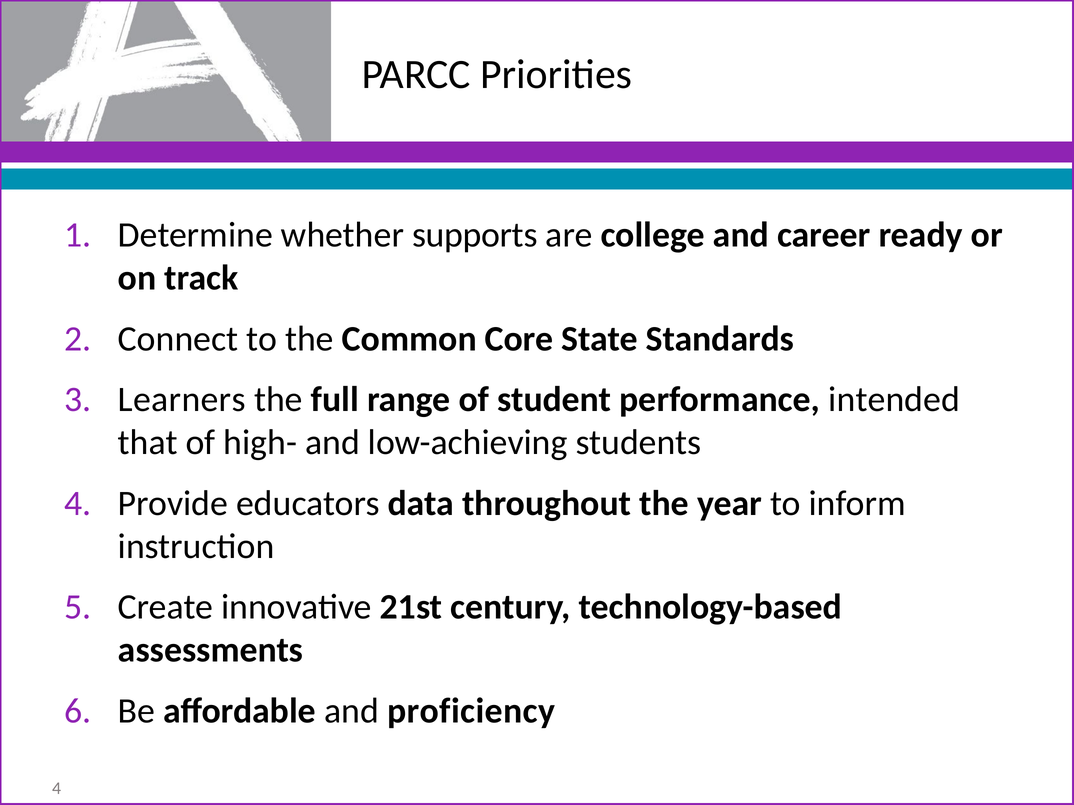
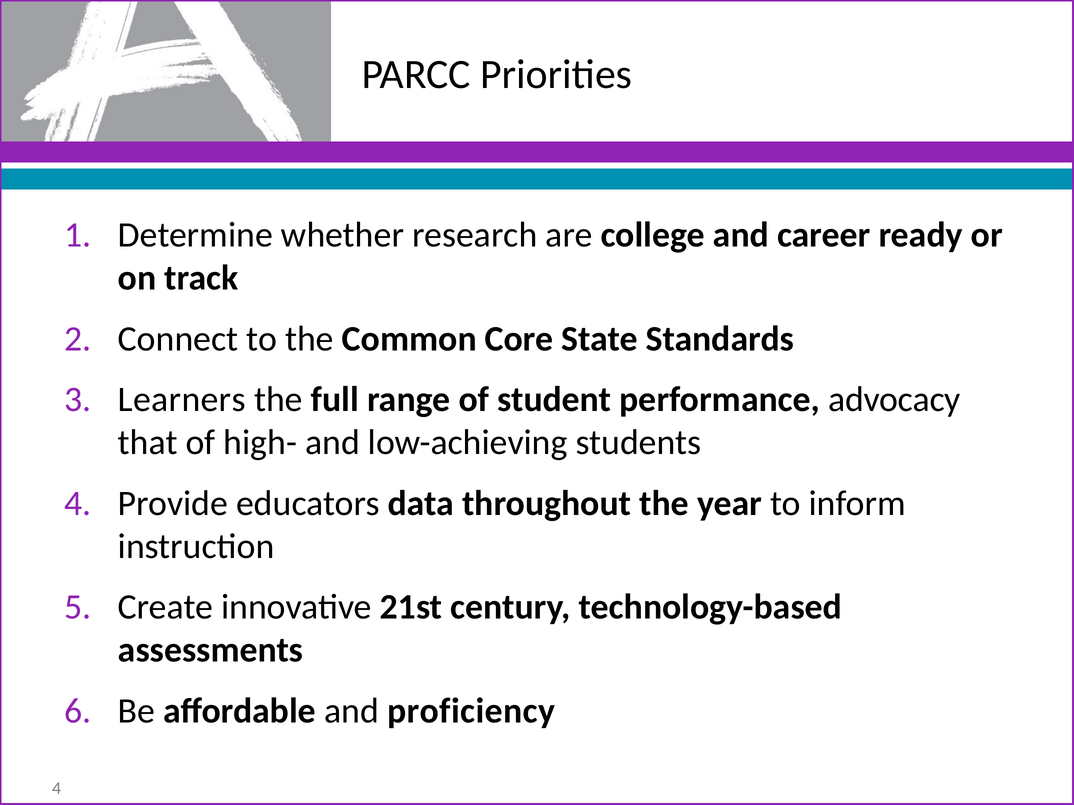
supports: supports -> research
intended: intended -> advocacy
